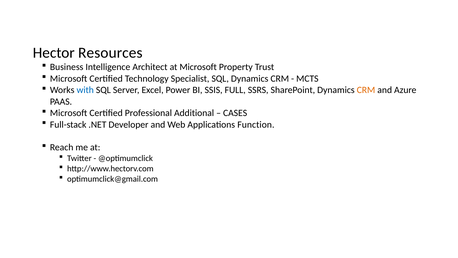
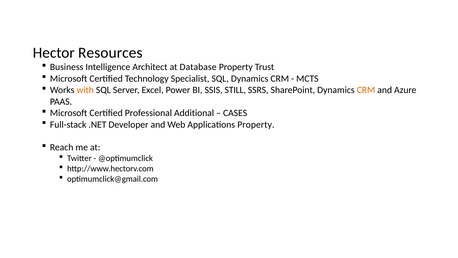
at Microsoft: Microsoft -> Database
with colour: blue -> orange
FULL: FULL -> STILL
Applications Function: Function -> Property
